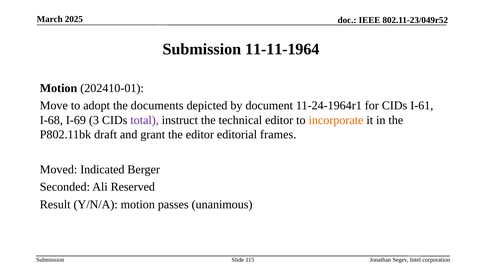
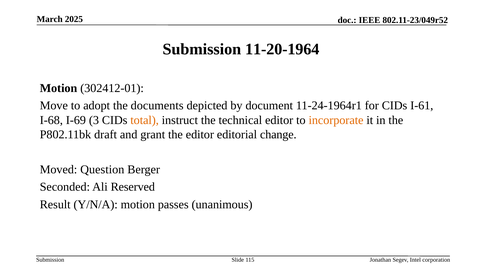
11-11-1964: 11-11-1964 -> 11-20-1964
202410-01: 202410-01 -> 302412-01
total colour: purple -> orange
frames: frames -> change
Indicated: Indicated -> Question
